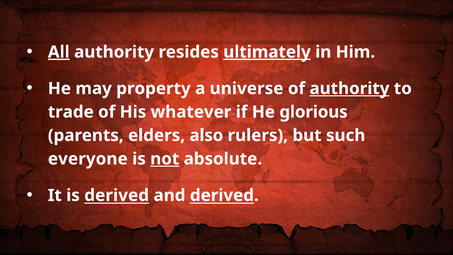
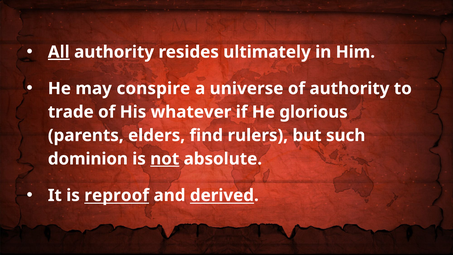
ultimately underline: present -> none
property: property -> conspire
authority at (349, 88) underline: present -> none
also: also -> find
everyone: everyone -> dominion
is derived: derived -> reproof
